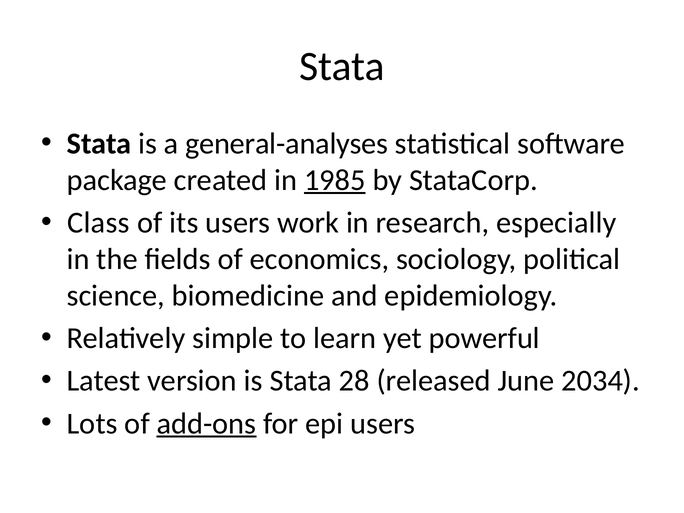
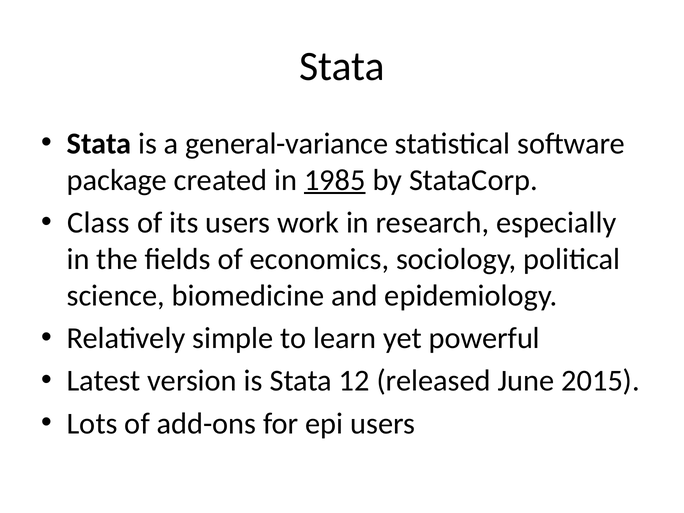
general-analyses: general-analyses -> general-variance
28: 28 -> 12
2034: 2034 -> 2015
add-ons underline: present -> none
